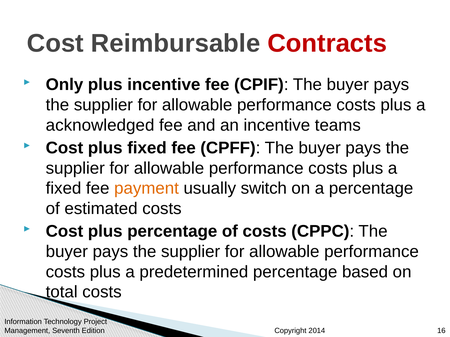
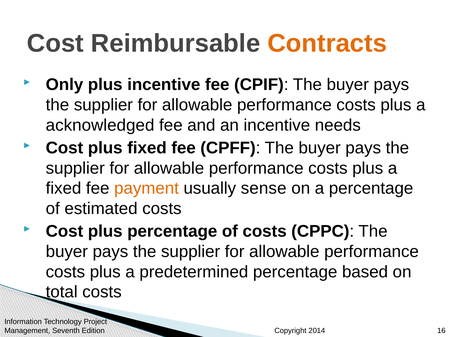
Contracts colour: red -> orange
teams: teams -> needs
switch: switch -> sense
